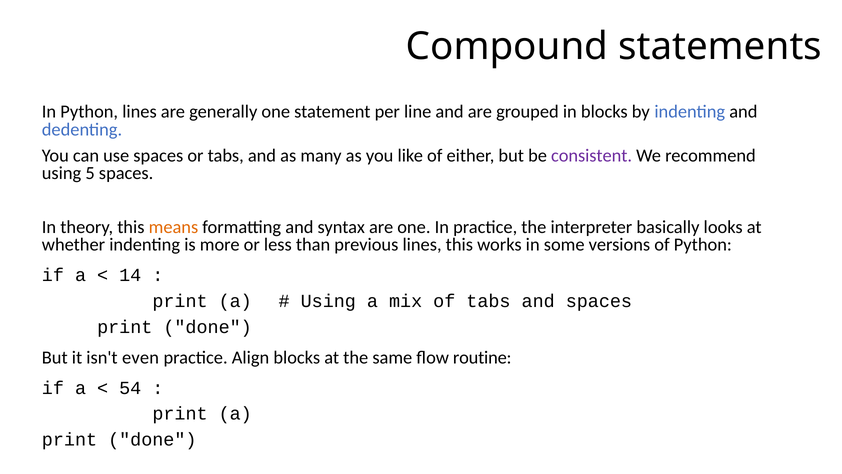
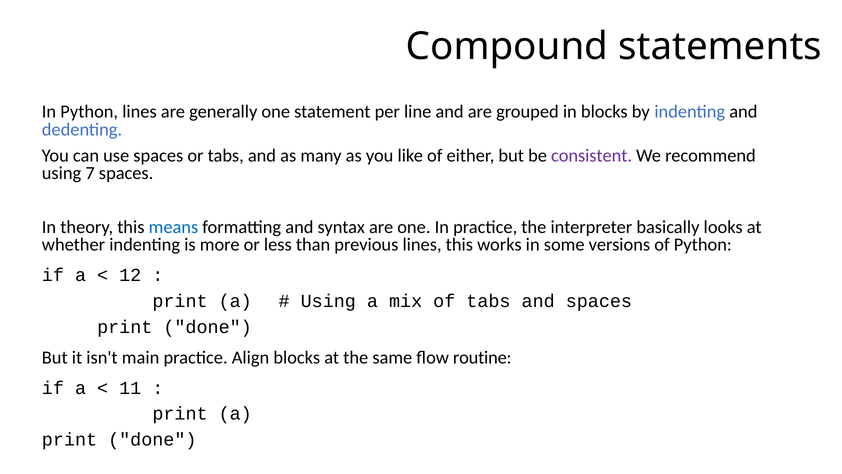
5: 5 -> 7
means colour: orange -> blue
14: 14 -> 12
even: even -> main
54: 54 -> 11
